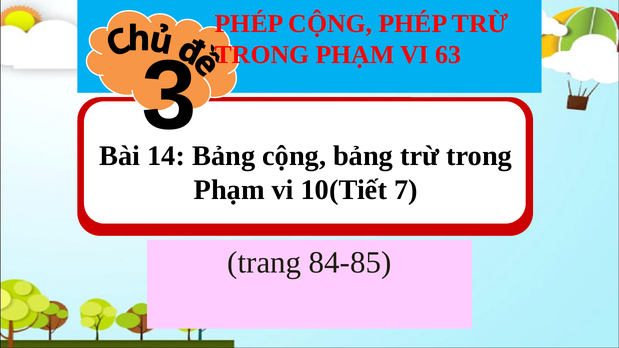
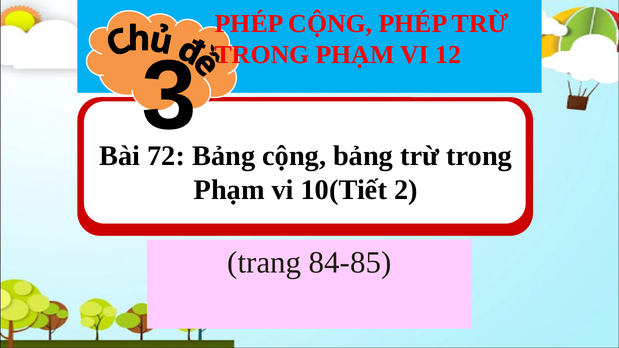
63: 63 -> 12
14: 14 -> 72
7: 7 -> 2
